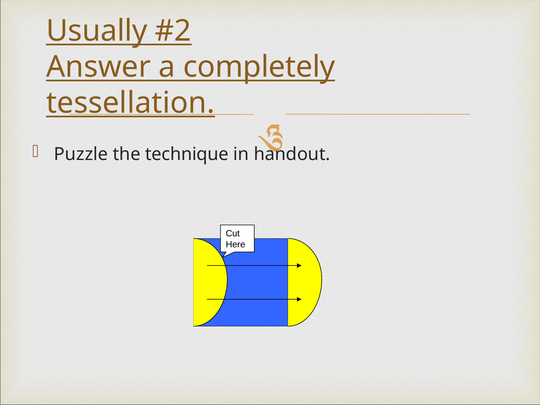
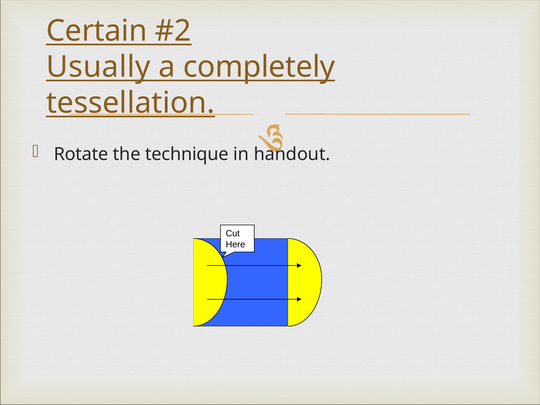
Usually: Usually -> Certain
Answer: Answer -> Usually
Puzzle: Puzzle -> Rotate
